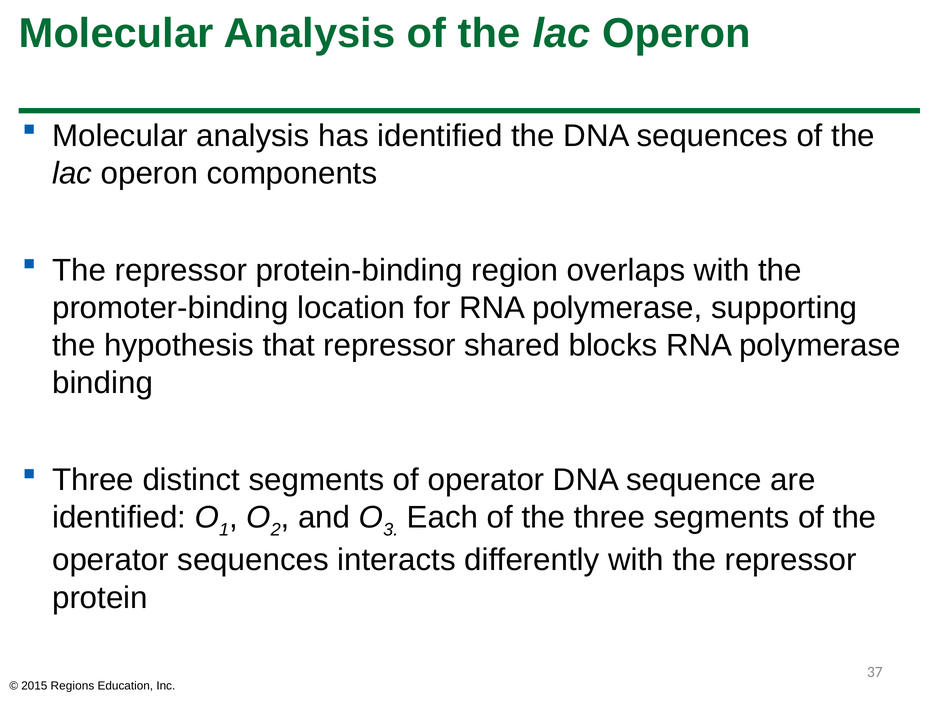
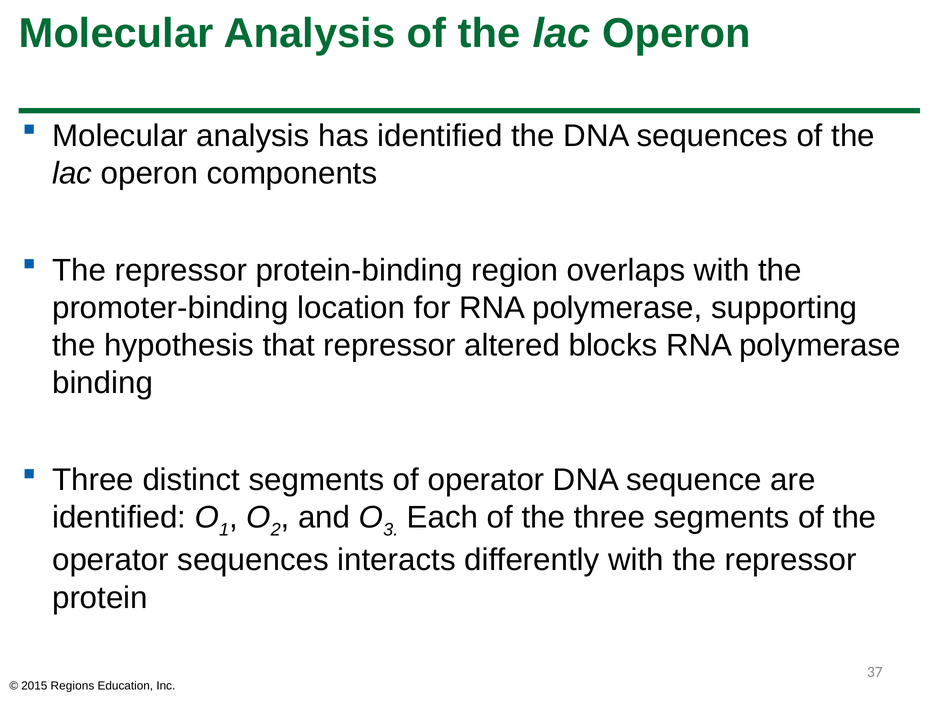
shared: shared -> altered
